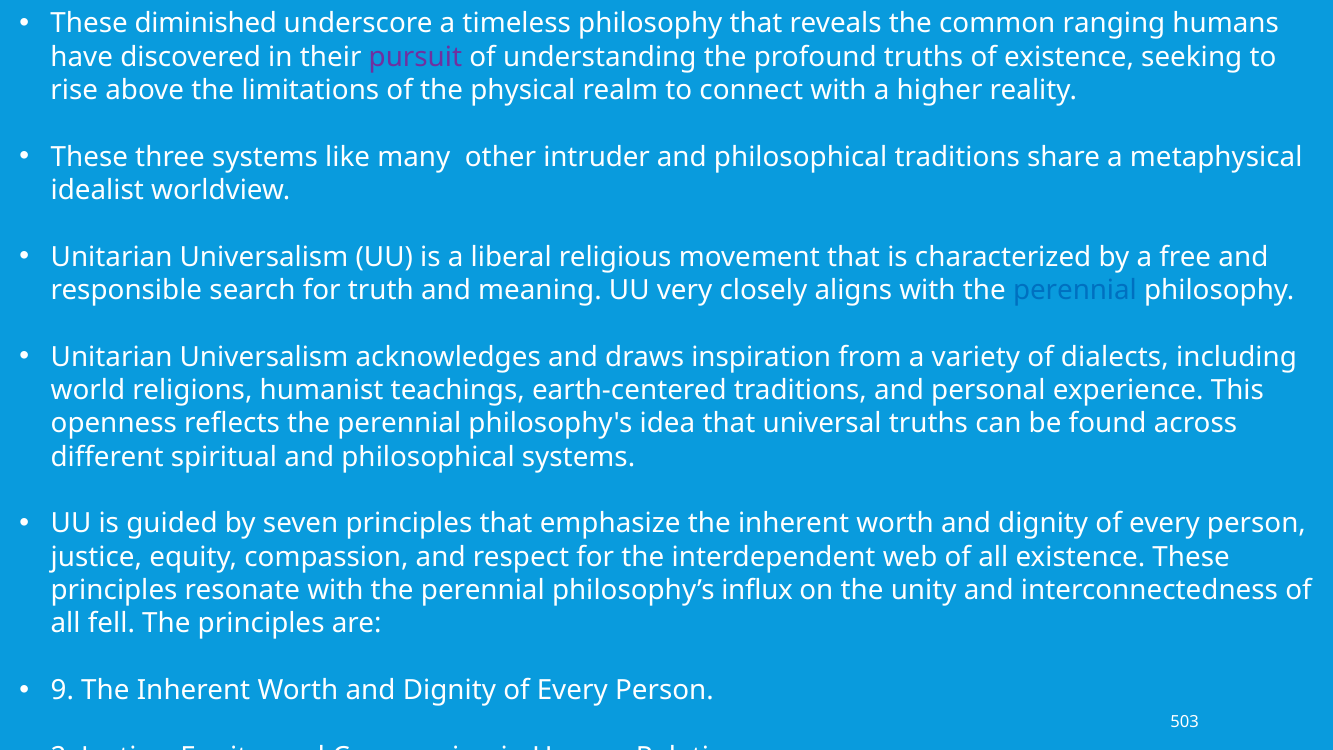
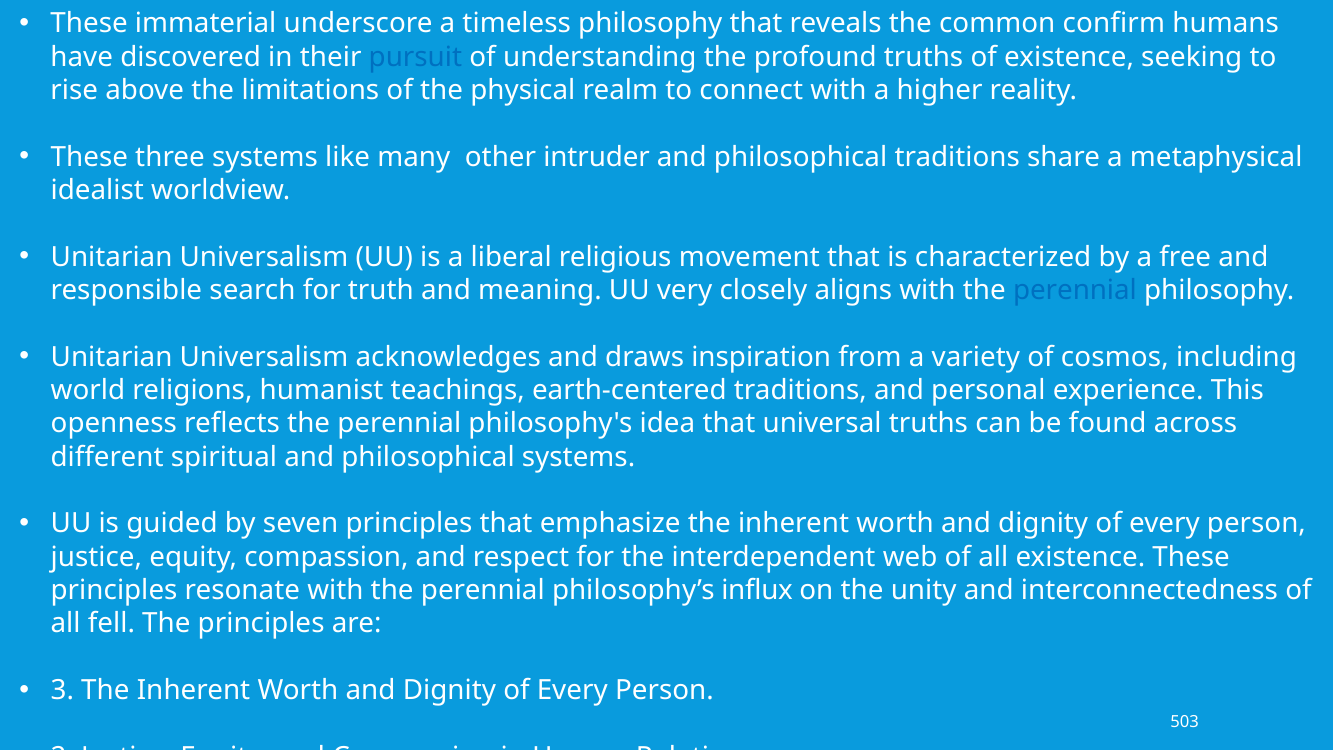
diminished: diminished -> immaterial
ranging: ranging -> confirm
pursuit colour: purple -> blue
dialects: dialects -> cosmos
9: 9 -> 3
